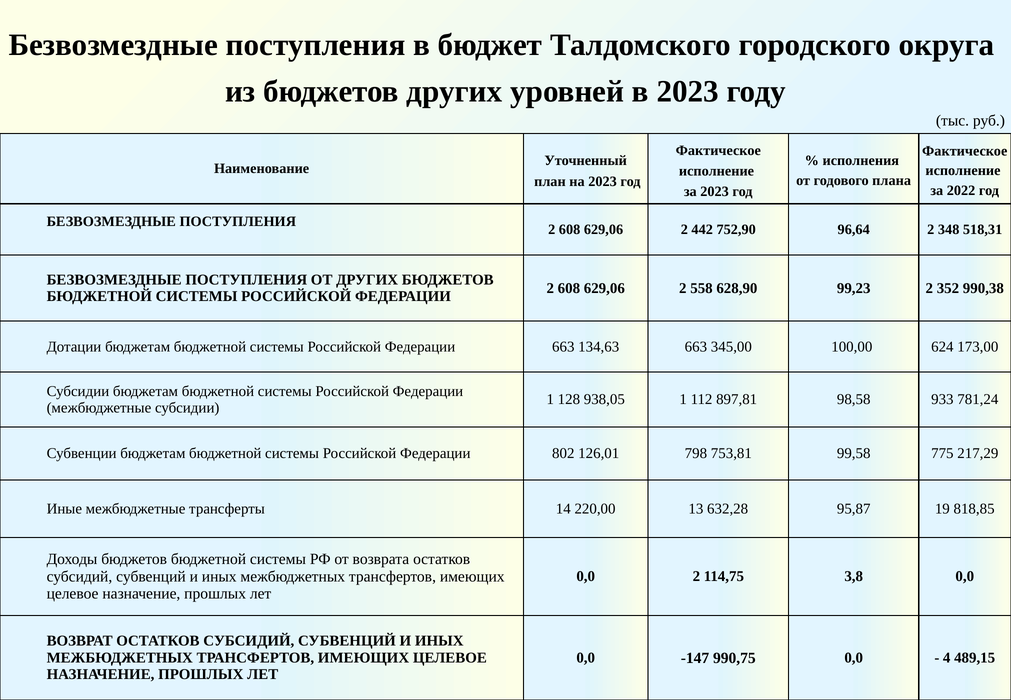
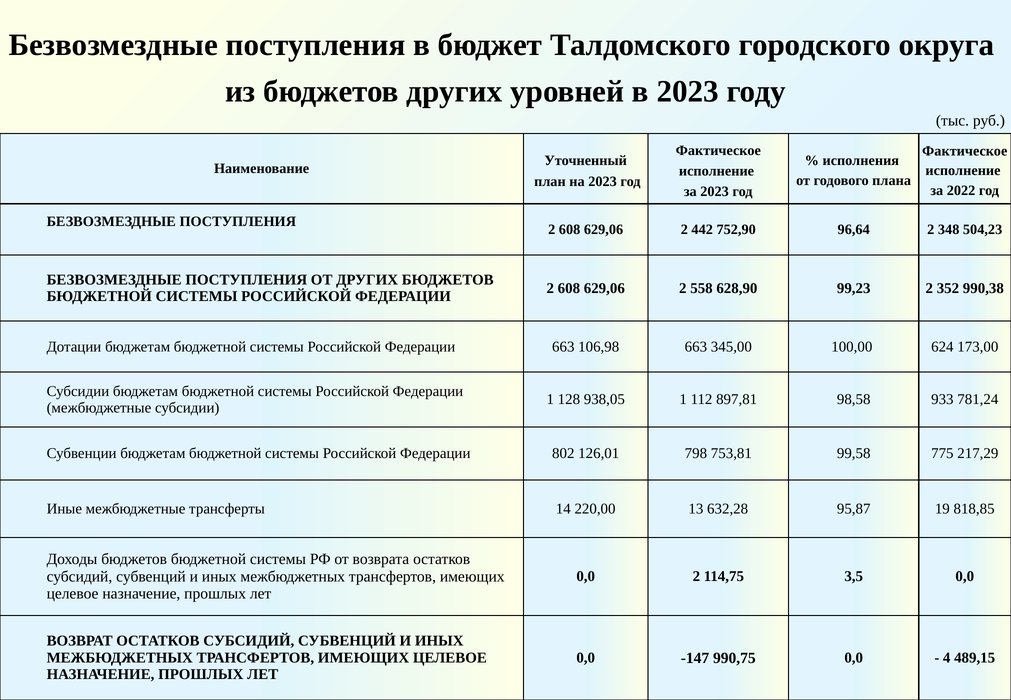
518,31: 518,31 -> 504,23
134,63: 134,63 -> 106,98
3,8: 3,8 -> 3,5
